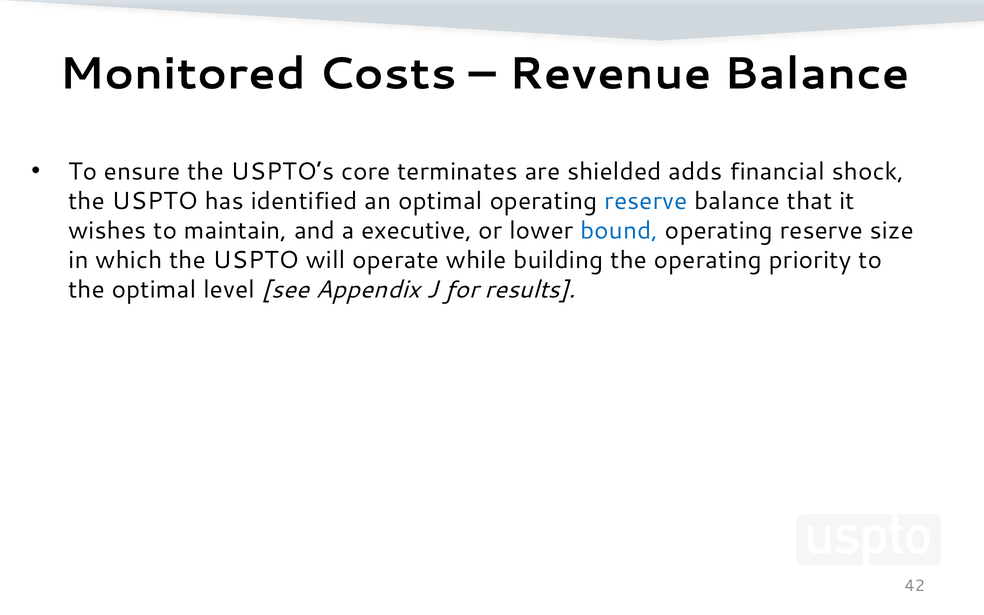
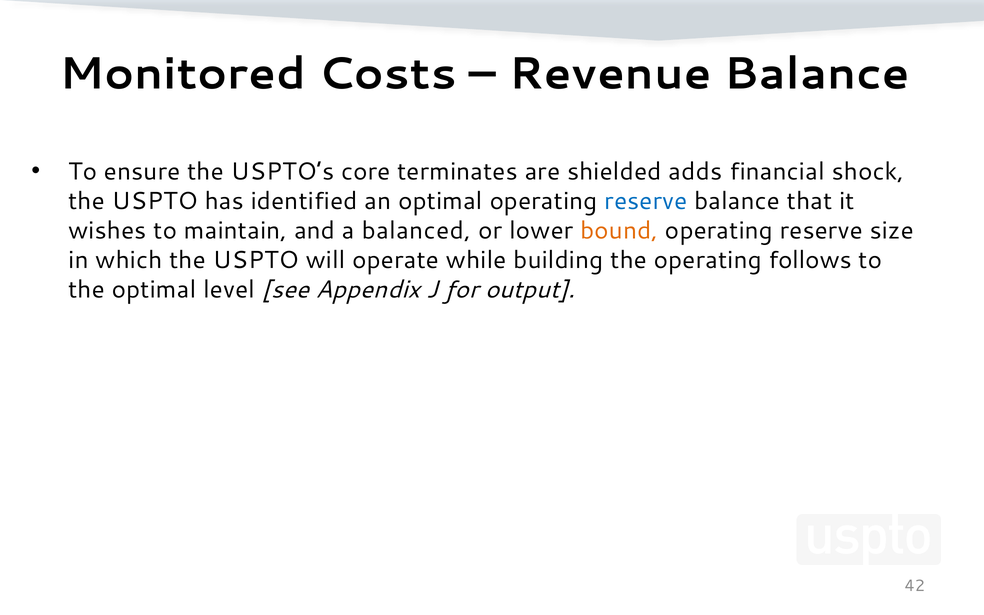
executive: executive -> balanced
bound colour: blue -> orange
priority: priority -> follows
results: results -> output
